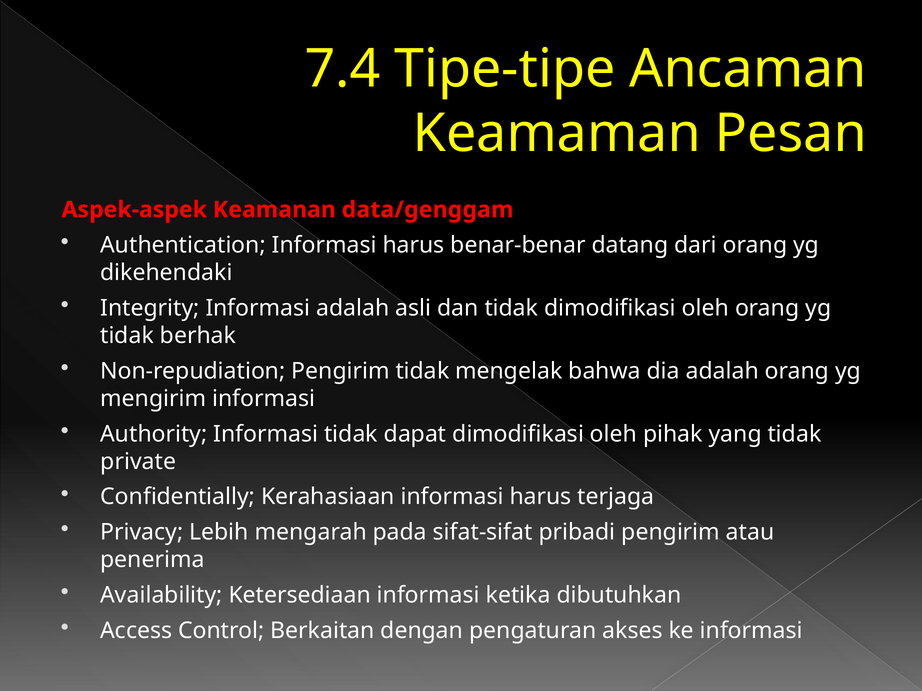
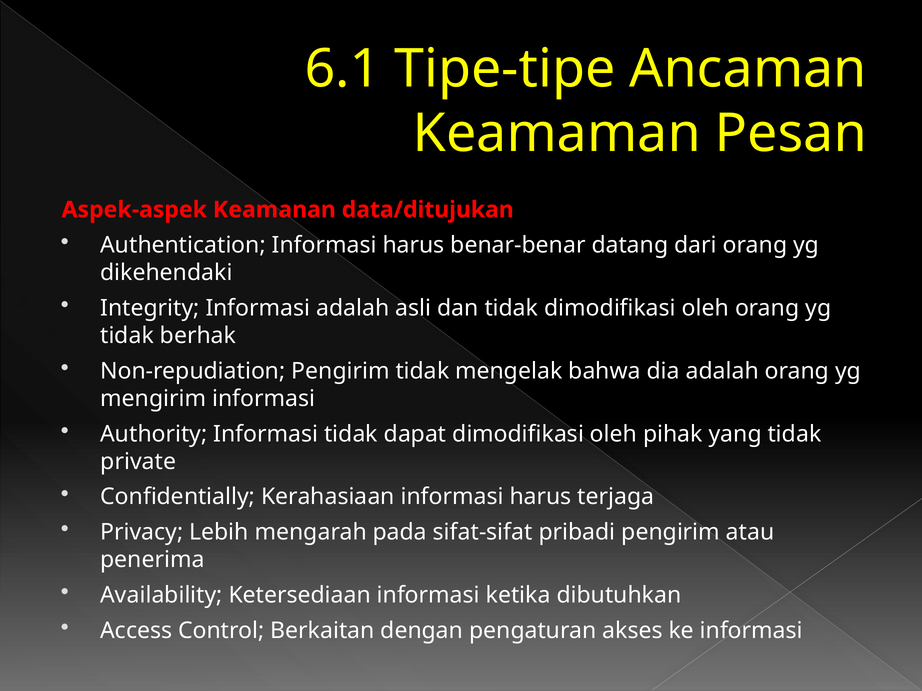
7.4: 7.4 -> 6.1
data/genggam: data/genggam -> data/ditujukan
